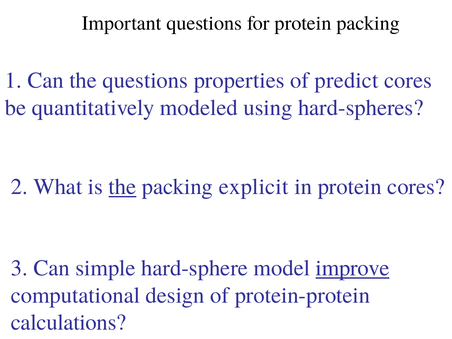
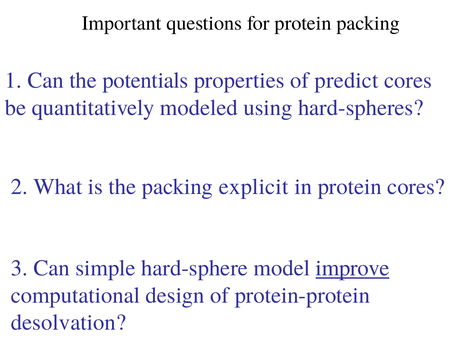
the questions: questions -> potentials
the at (122, 187) underline: present -> none
calculations: calculations -> desolvation
